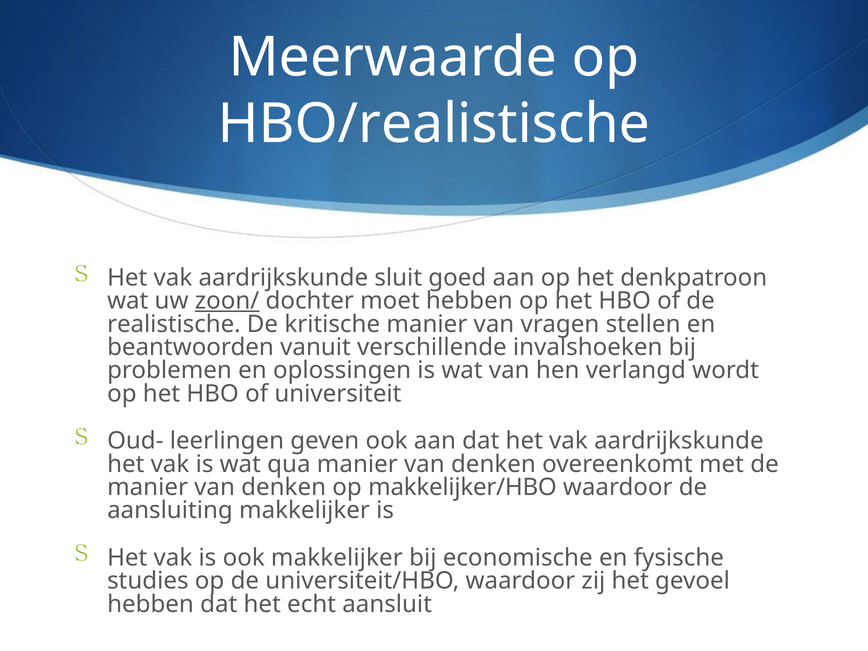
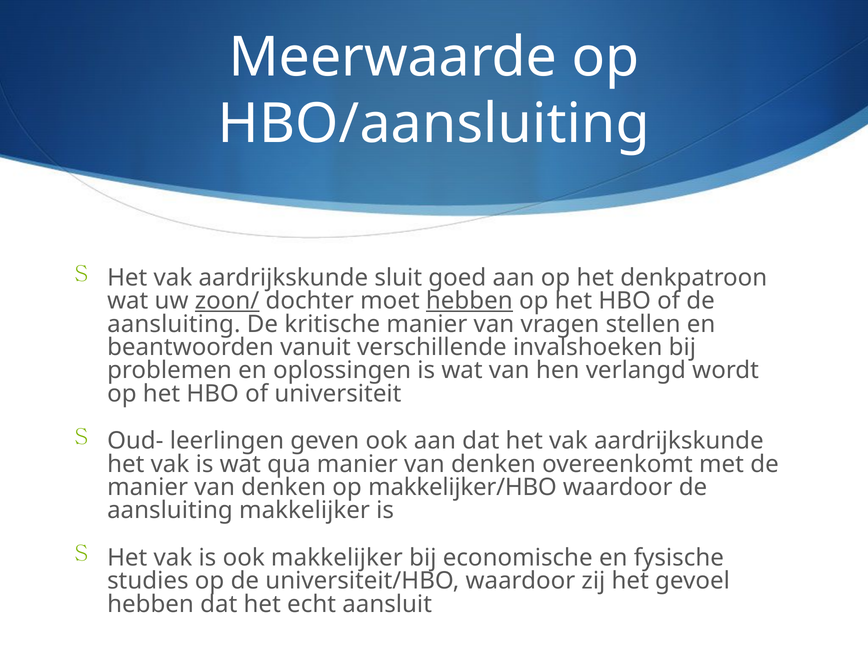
HBO/realistische: HBO/realistische -> HBO/aansluiting
hebben at (469, 301) underline: none -> present
realistische at (174, 324): realistische -> aansluiting
